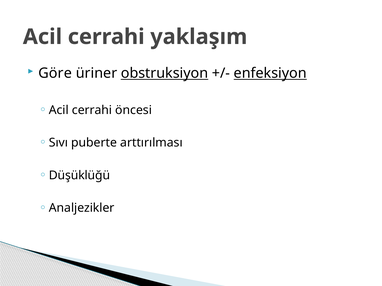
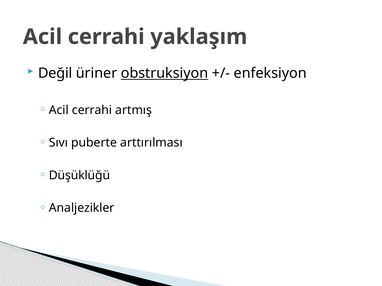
Göre: Göre -> Değil
enfeksiyon underline: present -> none
öncesi: öncesi -> artmış
